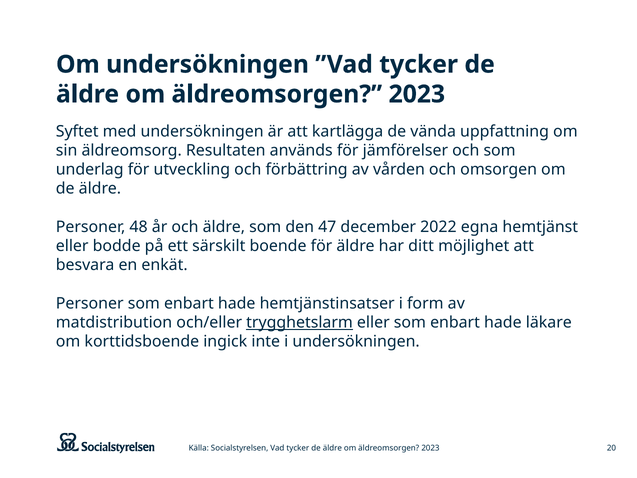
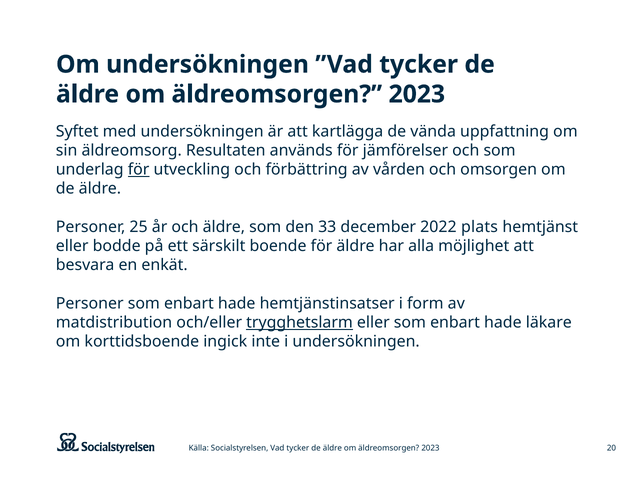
för at (139, 169) underline: none -> present
48: 48 -> 25
47: 47 -> 33
egna: egna -> plats
ditt: ditt -> alla
